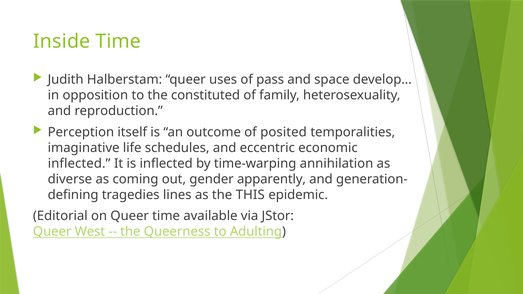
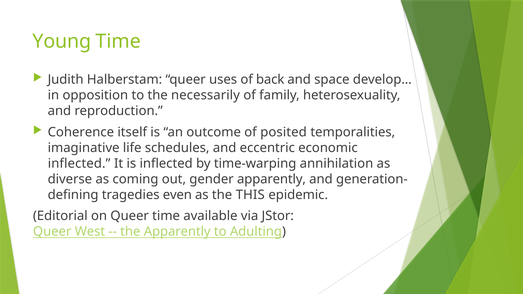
Inside: Inside -> Young
pass: pass -> back
constituted: constituted -> necessarily
Perception: Perception -> Coherence
lines: lines -> even
the Queerness: Queerness -> Apparently
